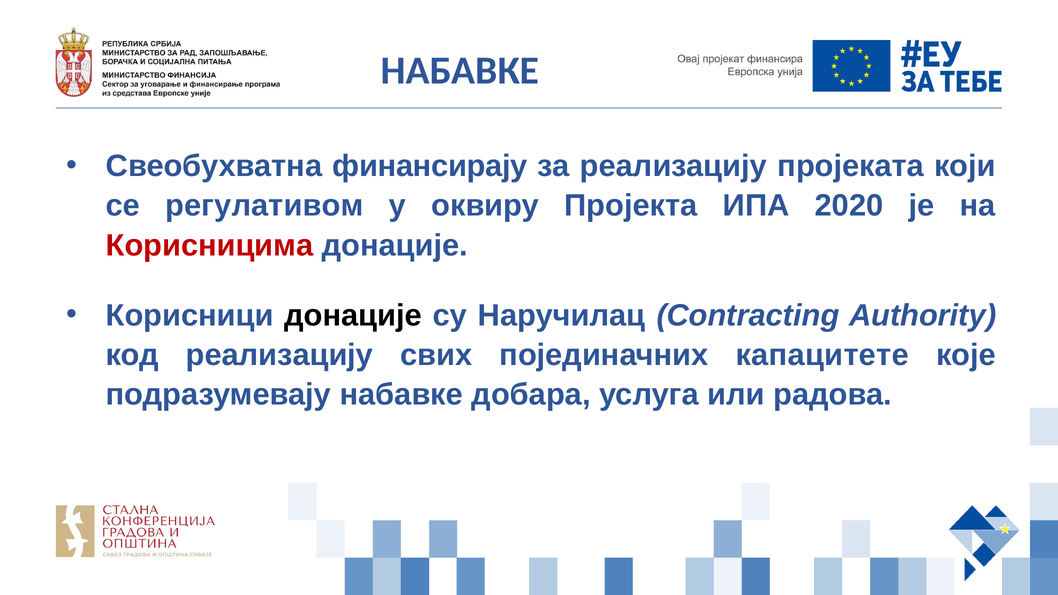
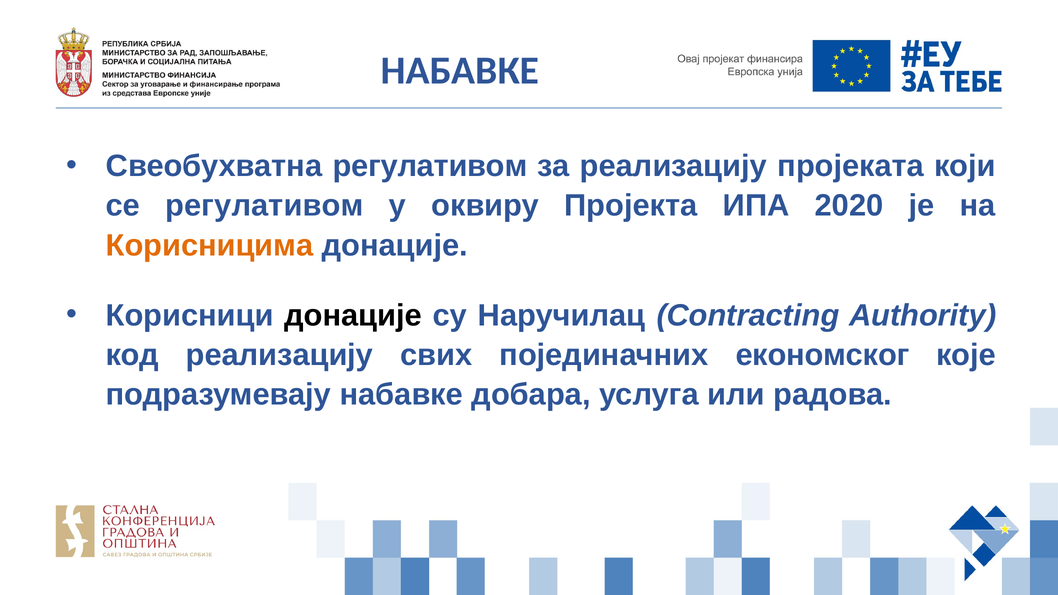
Свеобухватна финансирају: финансирају -> регулативом
Корисницима colour: red -> orange
капацитете: капацитете -> економског
